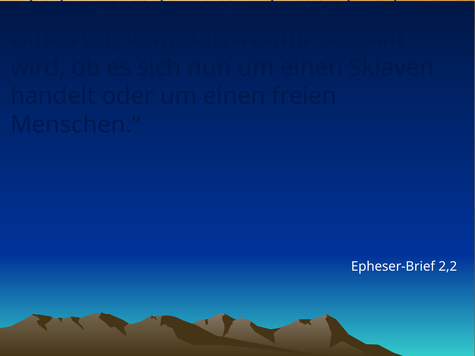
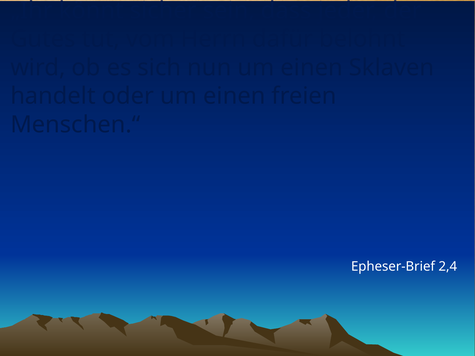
2,2: 2,2 -> 2,4
